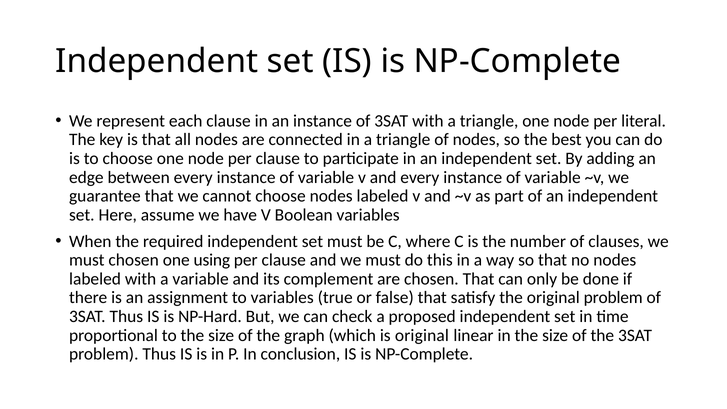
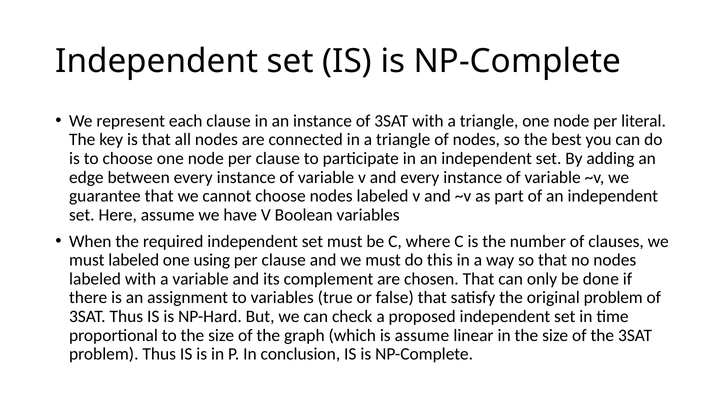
must chosen: chosen -> labeled
is original: original -> assume
